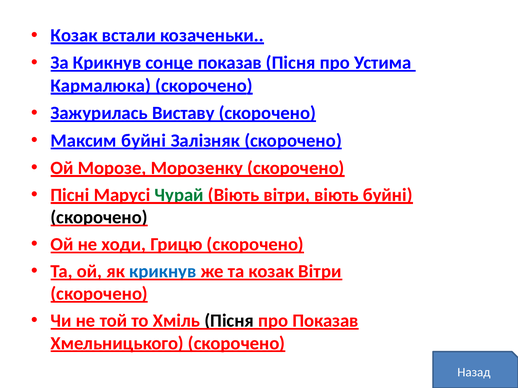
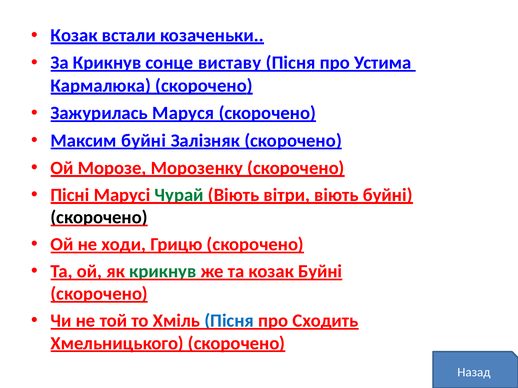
сонце показав: показав -> виставу
Виставу: Виставу -> Маруся
крикнув at (163, 272) colour: blue -> green
козак Вітри: Вітри -> Буйні
Пісня at (229, 321) colour: black -> blue
про Показав: Показав -> Сходить
